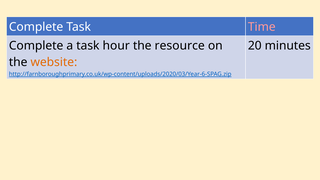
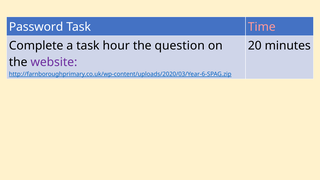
Complete at (36, 27): Complete -> Password
resource: resource -> question
website colour: orange -> purple
